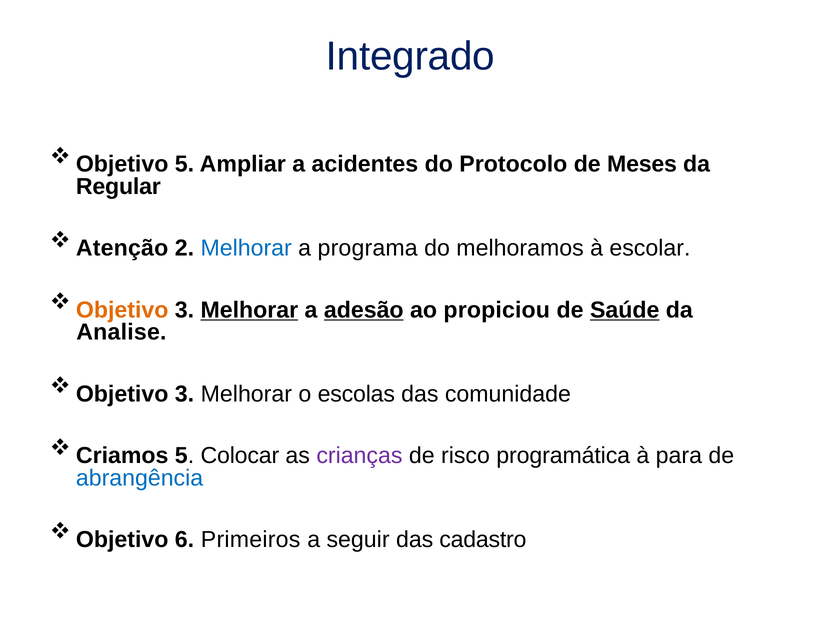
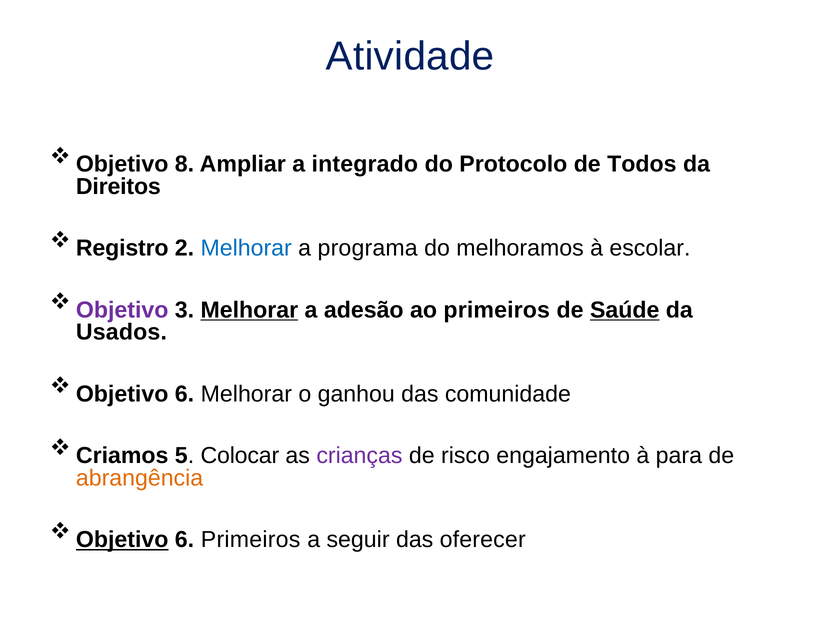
Integrado: Integrado -> Atividade
Objetivo 5: 5 -> 8
acidentes: acidentes -> integrado
Meses: Meses -> Todos
Regular: Regular -> Direitos
Atenção: Atenção -> Registro
Objetivo at (122, 310) colour: orange -> purple
adesão underline: present -> none
ao propiciou: propiciou -> primeiros
Analise: Analise -> Usados
3 at (184, 394): 3 -> 6
escolas: escolas -> ganhou
programática: programática -> engajamento
abrangência colour: blue -> orange
Objetivo at (122, 540) underline: none -> present
cadastro: cadastro -> oferecer
